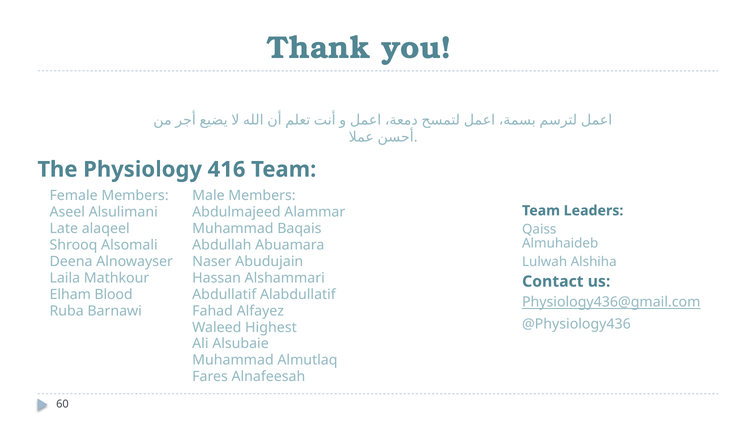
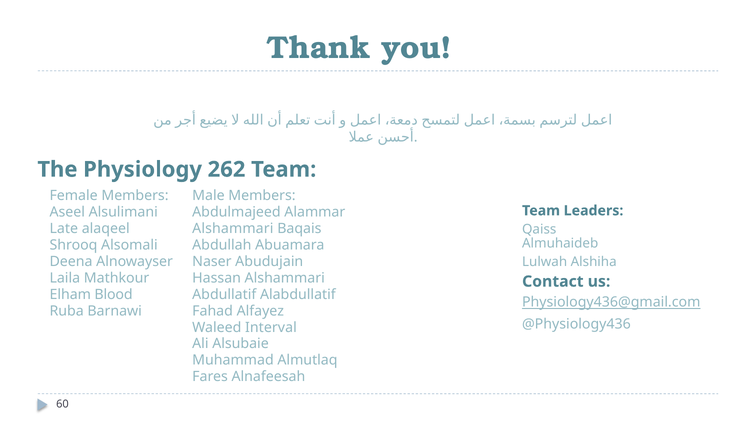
416: 416 -> 262
Muhammad at (233, 229): Muhammad -> Alshammari
Highest: Highest -> Interval
